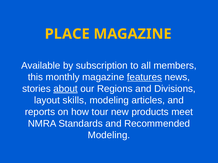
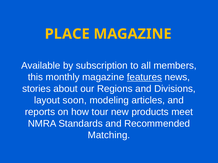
about underline: present -> none
skills: skills -> soon
Modeling at (109, 136): Modeling -> Matching
